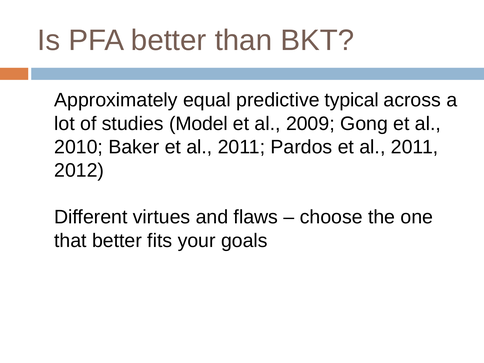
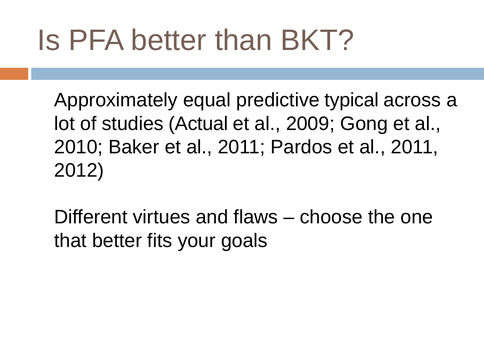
Model: Model -> Actual
